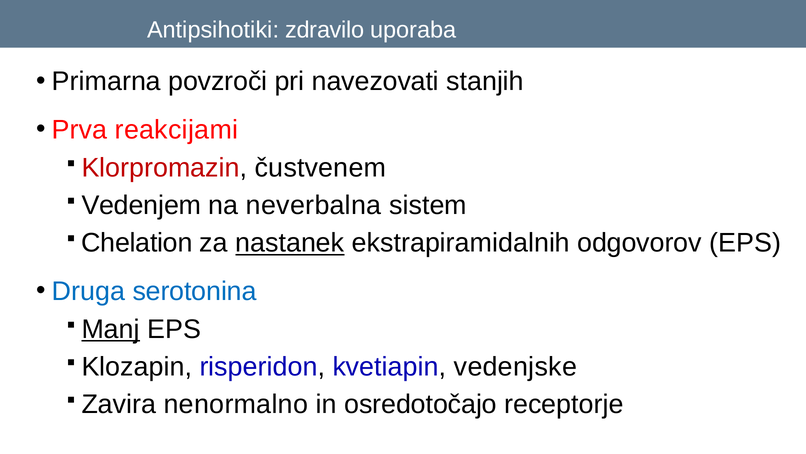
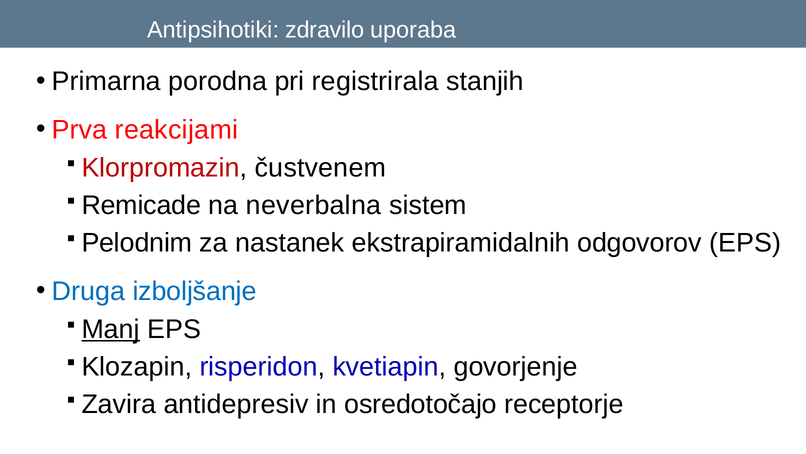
povzroči: povzroči -> porodna
navezovati: navezovati -> registrirala
Vedenjem: Vedenjem -> Remicade
Chelation: Chelation -> Pelodnim
nastanek underline: present -> none
serotonina: serotonina -> izboljšanje
vedenjske: vedenjske -> govorjenje
nenormalno: nenormalno -> antidepresiv
